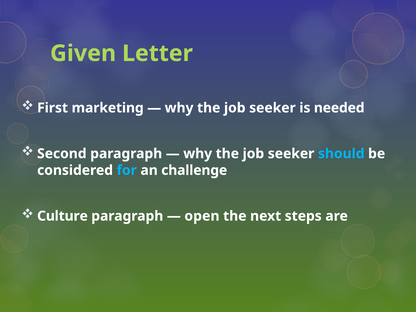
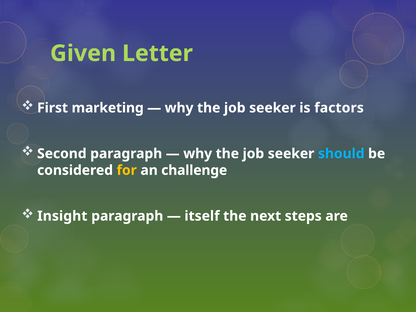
needed: needed -> factors
for colour: light blue -> yellow
Culture: Culture -> Insight
open: open -> itself
